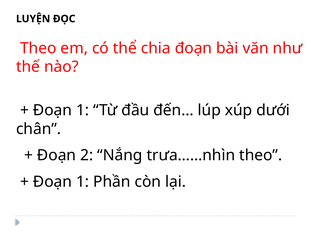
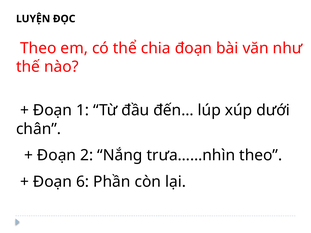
1 at (83, 182): 1 -> 6
